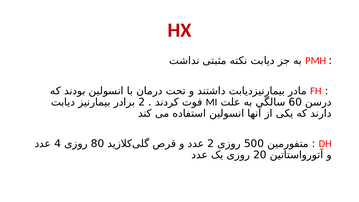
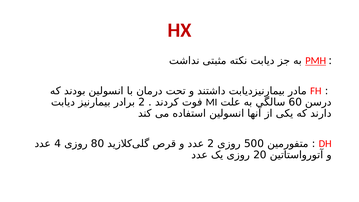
PMH underline: none -> present
